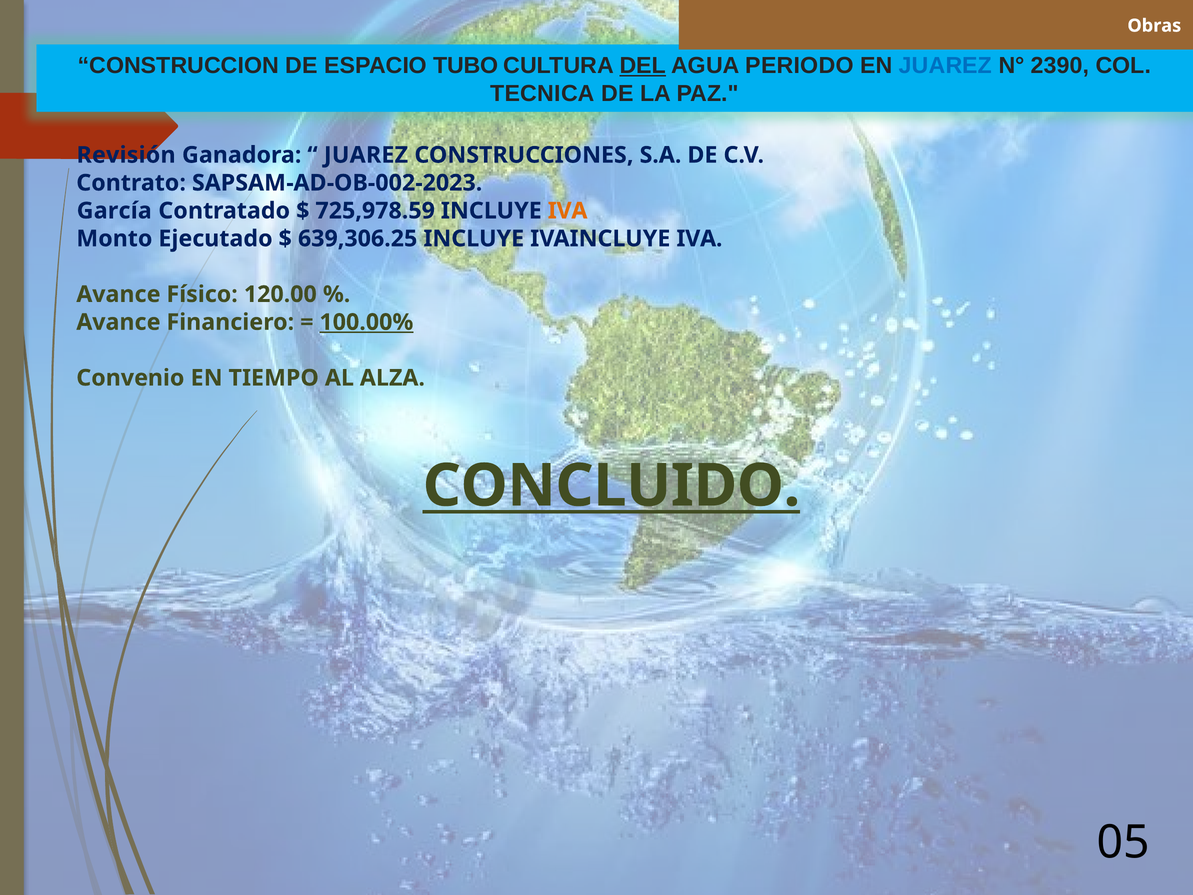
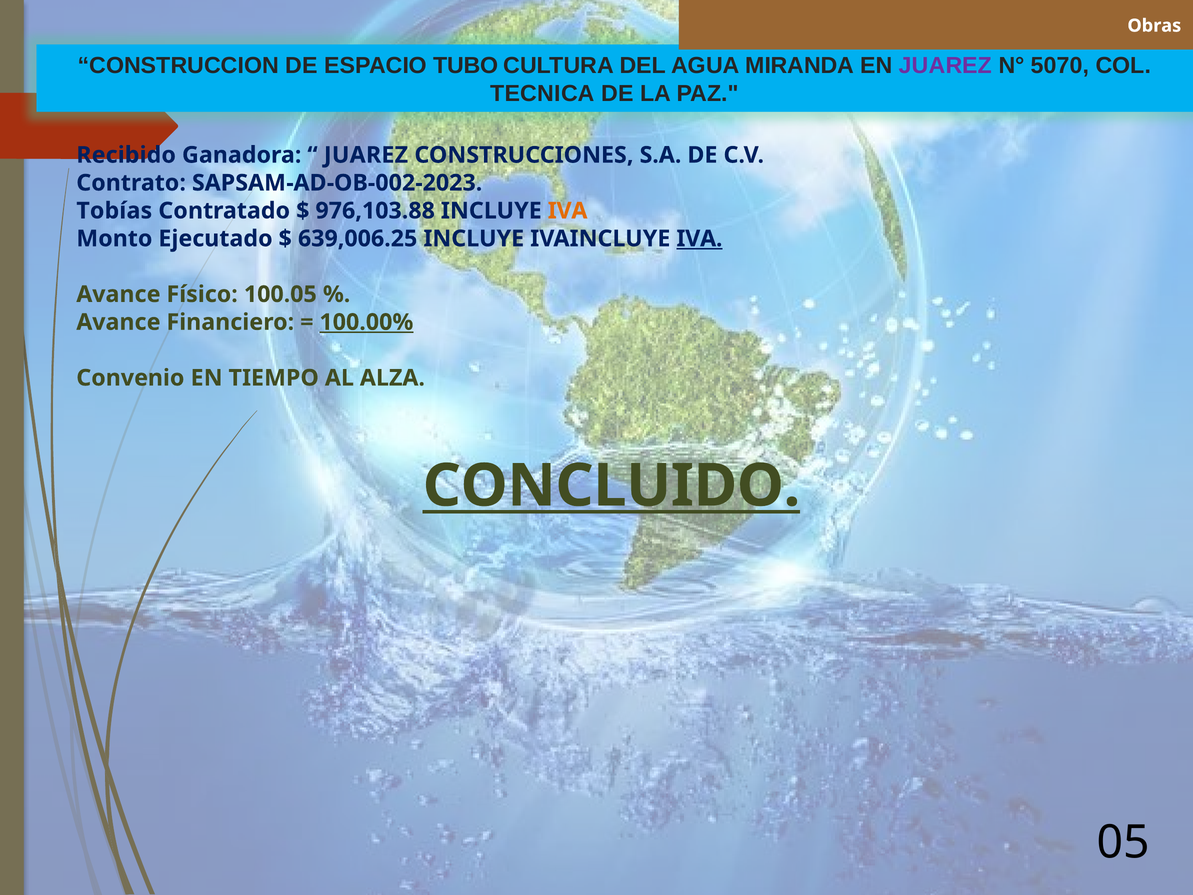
DEL underline: present -> none
PERIODO: PERIODO -> MIRANDA
JUAREZ at (945, 66) colour: blue -> purple
2390: 2390 -> 5070
Revisión: Revisión -> Recibido
García: García -> Tobías
725,978.59: 725,978.59 -> 976,103.88
639,306.25: 639,306.25 -> 639,006.25
IVA at (699, 239) underline: none -> present
120.00: 120.00 -> 100.05
